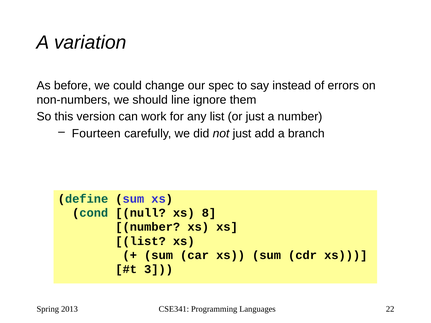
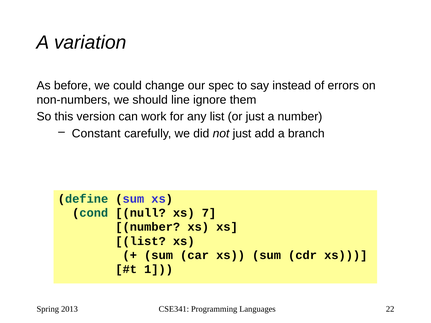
Fourteen: Fourteen -> Constant
8: 8 -> 7
3: 3 -> 1
